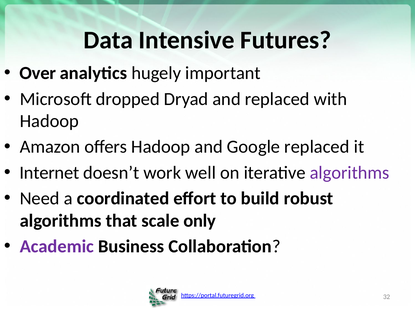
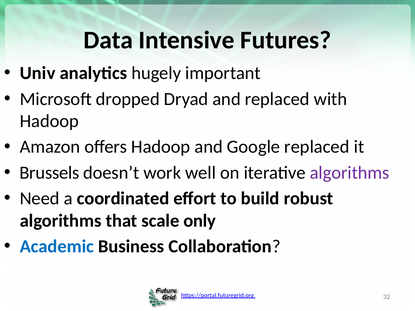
Over: Over -> Univ
Internet: Internet -> Brussels
Academic colour: purple -> blue
